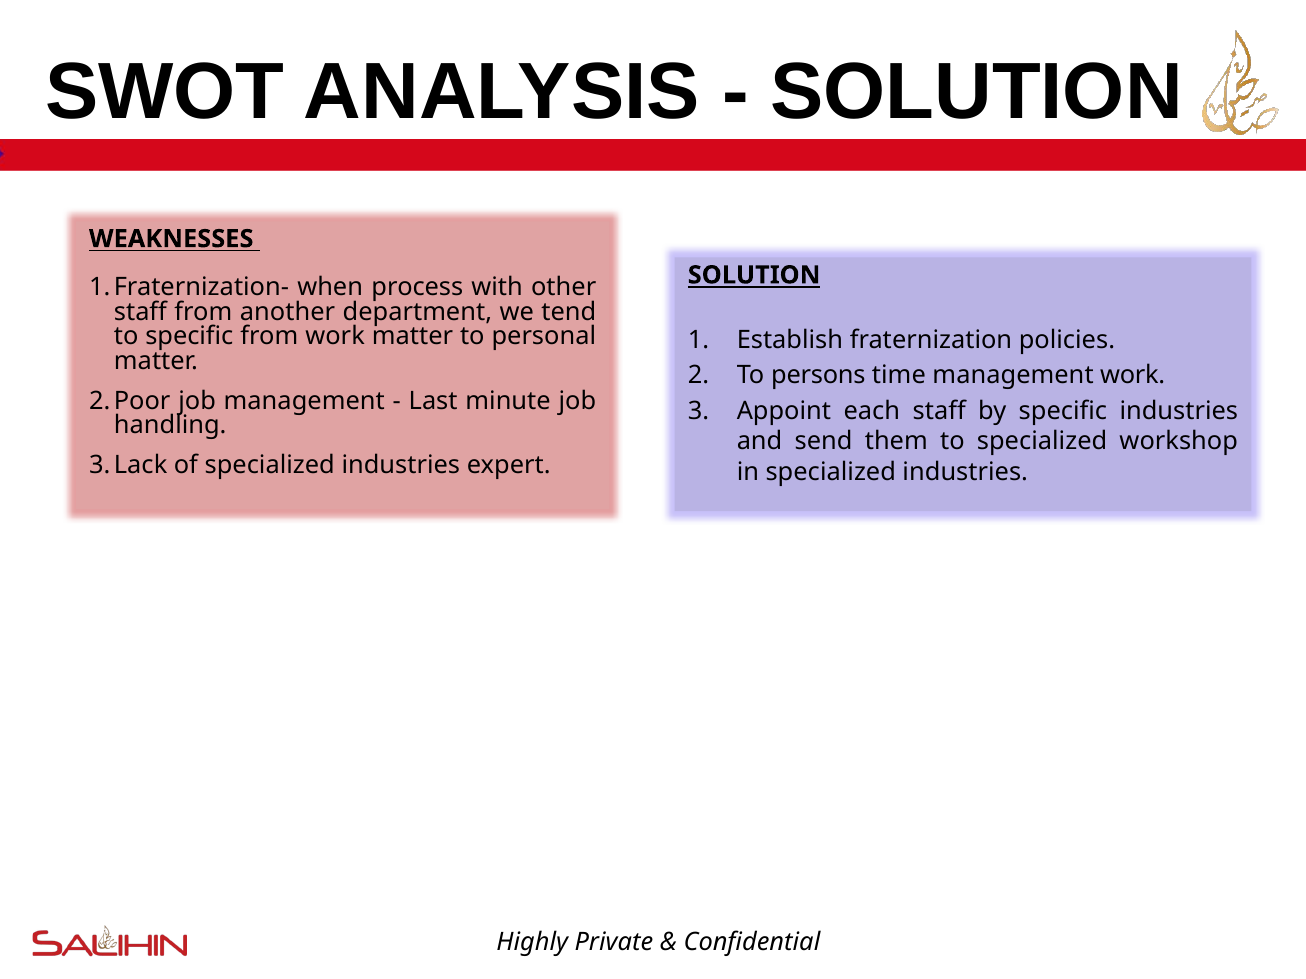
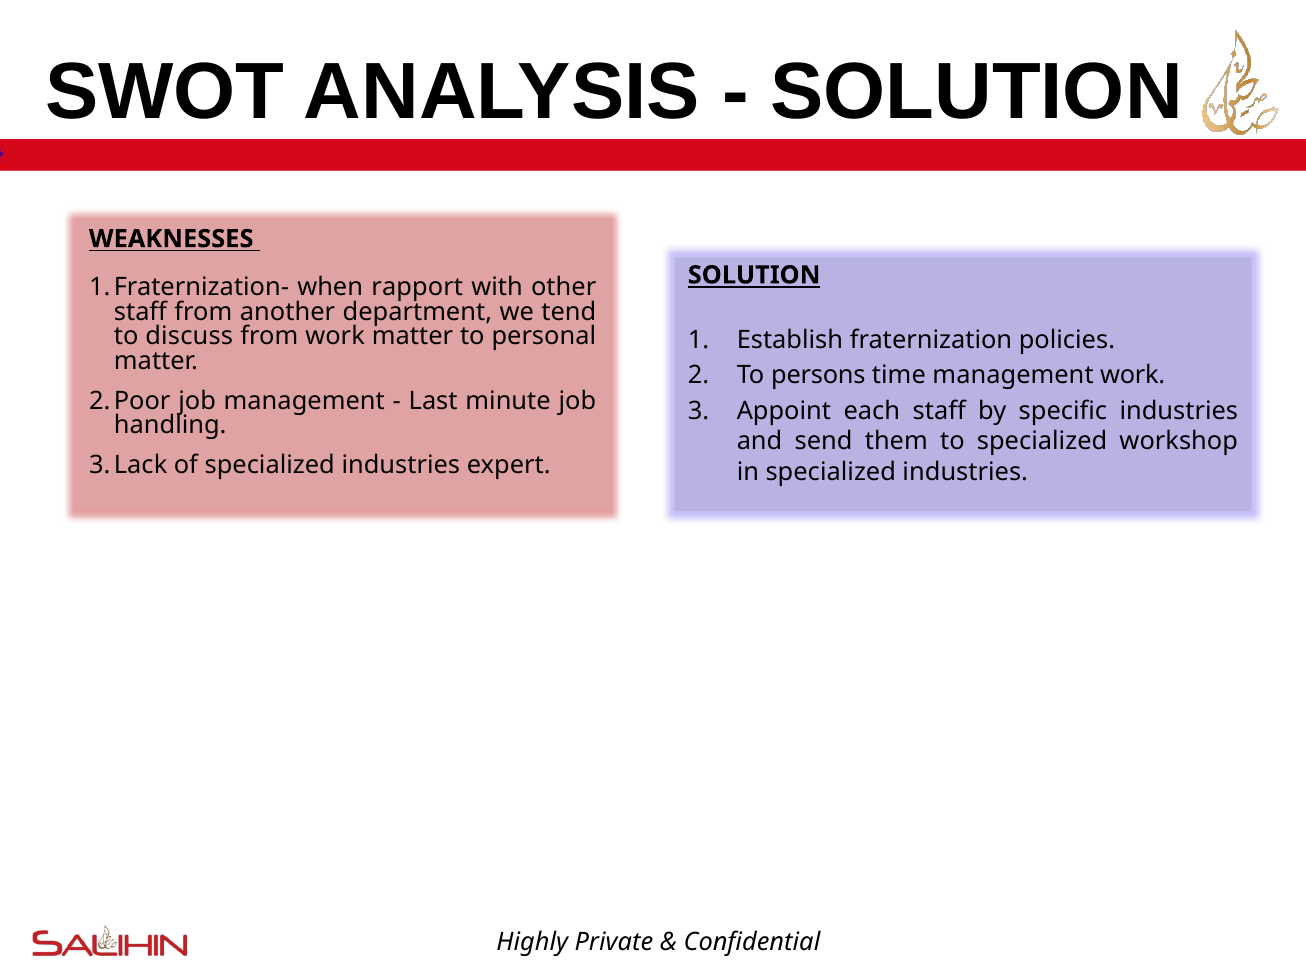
process: process -> rapport
to specific: specific -> discuss
